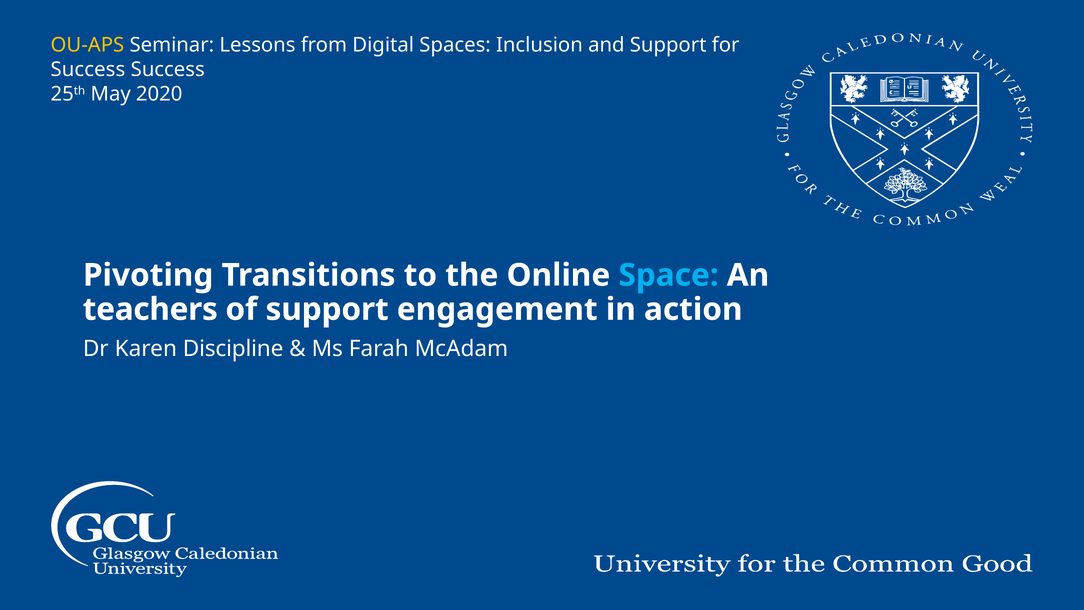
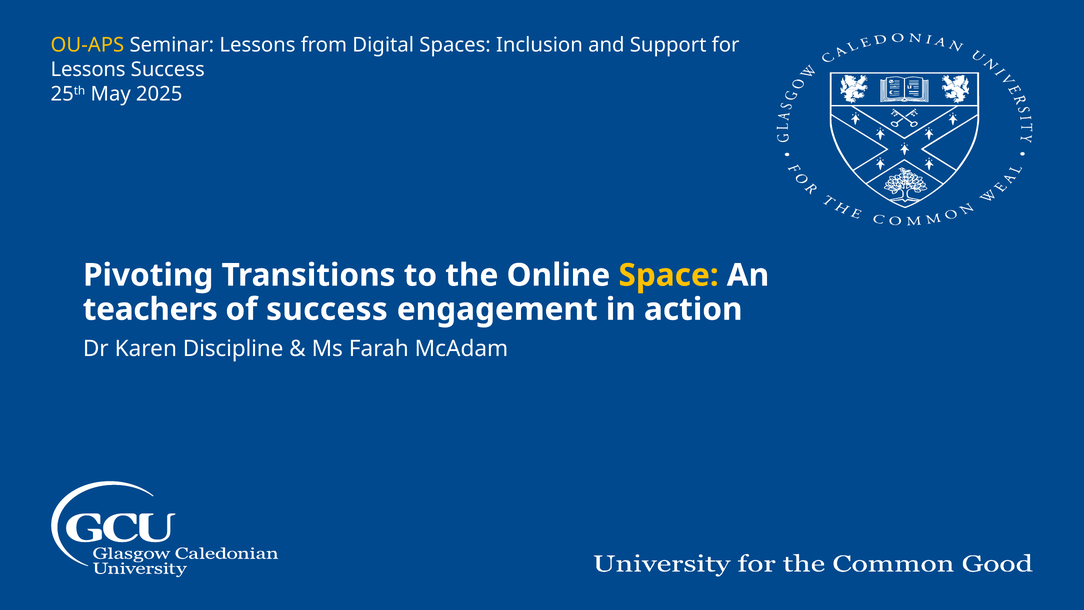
Success at (88, 70): Success -> Lessons
2020: 2020 -> 2025
Space colour: light blue -> yellow
of support: support -> success
